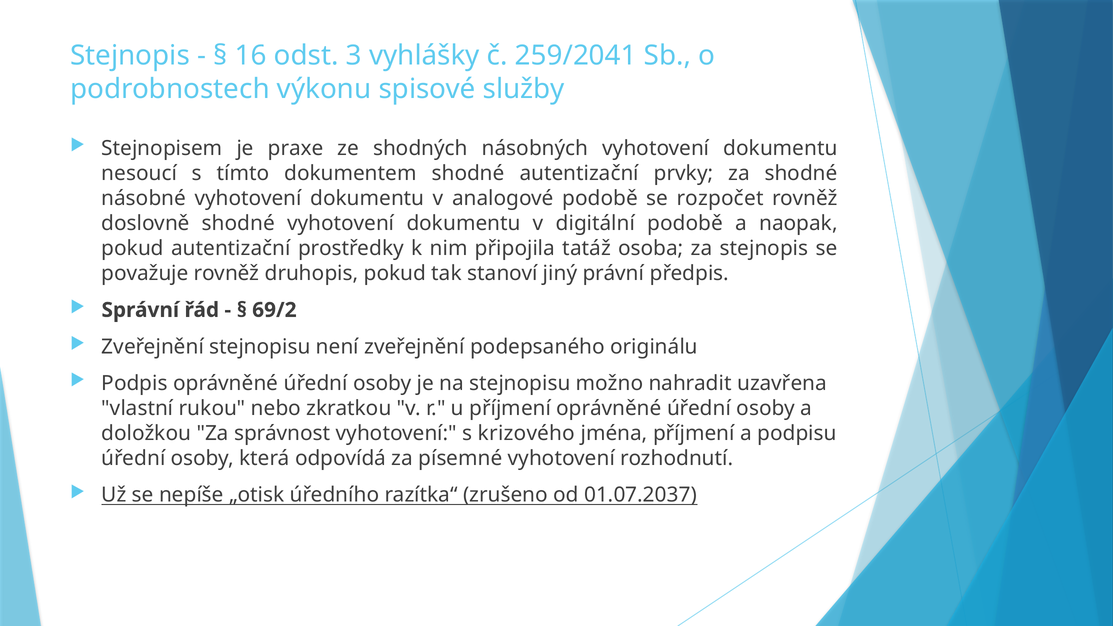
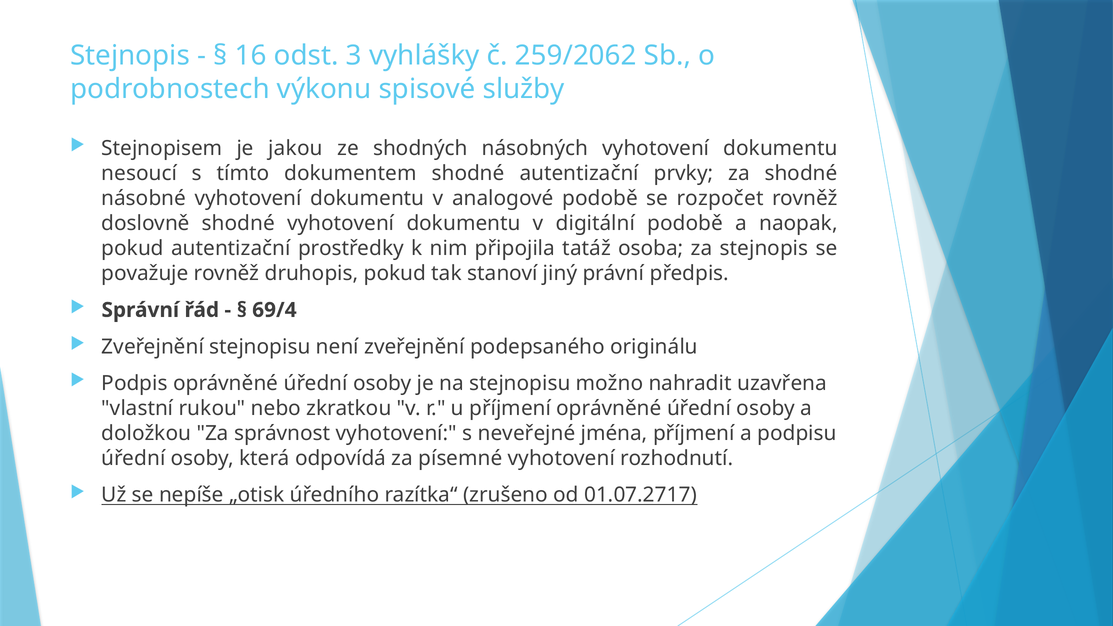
259/2041: 259/2041 -> 259/2062
praxe: praxe -> jakou
69/2: 69/2 -> 69/4
krizového: krizového -> neveřejné
01.07.2037: 01.07.2037 -> 01.07.2717
